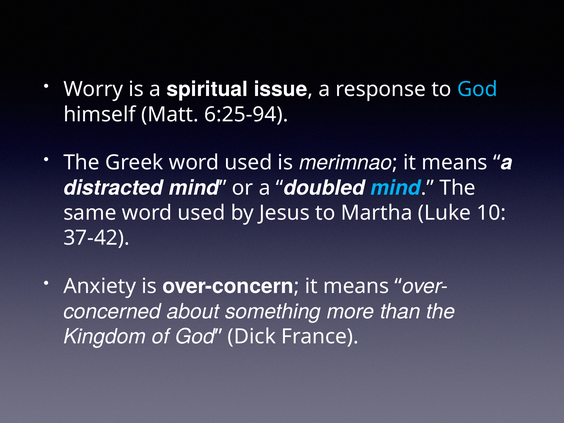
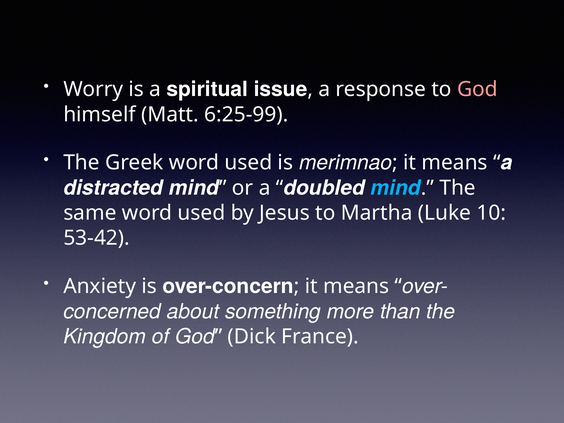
God at (477, 89) colour: light blue -> pink
6:25-94: 6:25-94 -> 6:25-99
37-42: 37-42 -> 53-42
